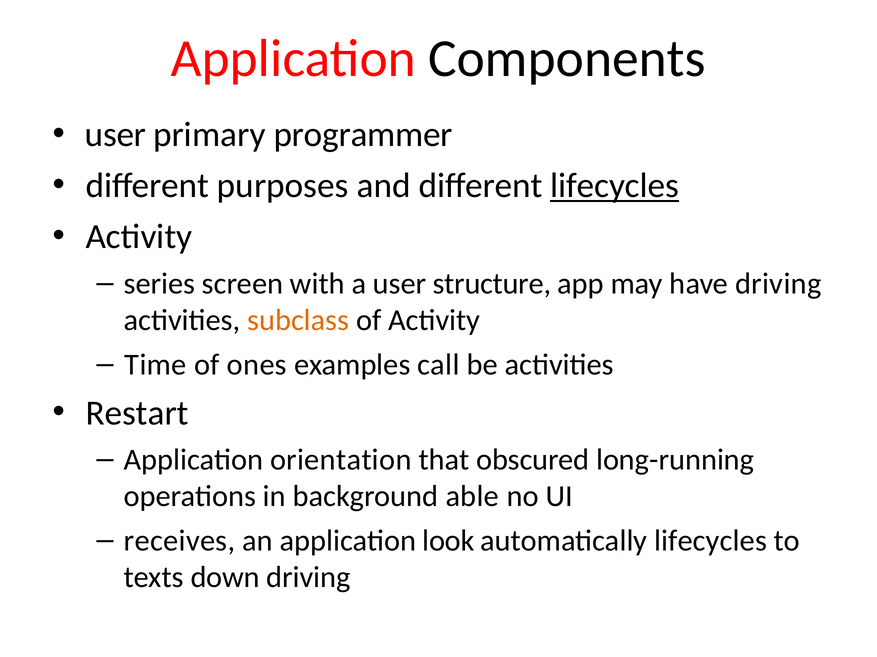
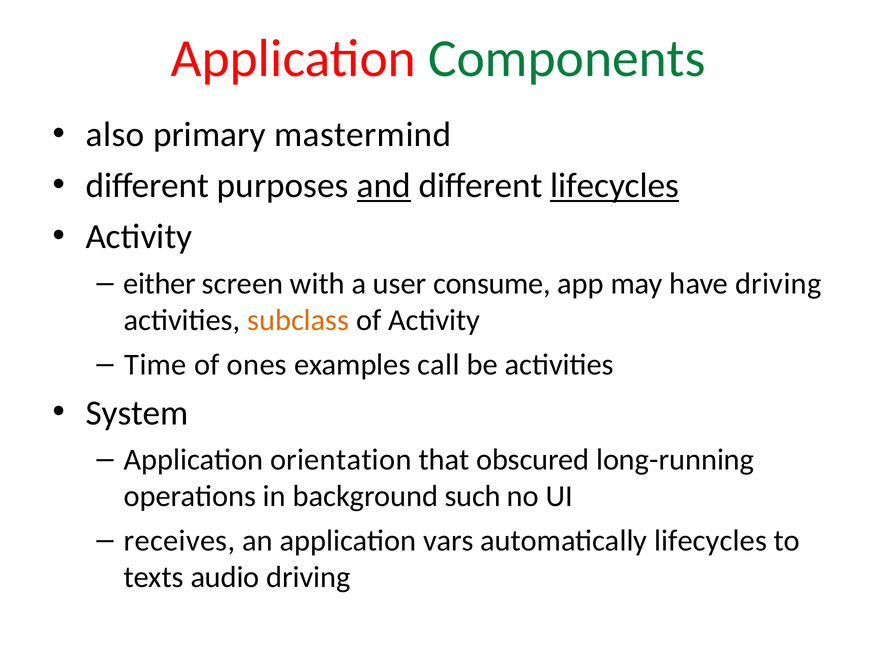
Components colour: black -> green
user at (115, 135): user -> also
programmer: programmer -> mastermind
and underline: none -> present
series: series -> either
structure: structure -> consume
Restart: Restart -> System
able: able -> such
look: look -> vars
down: down -> audio
